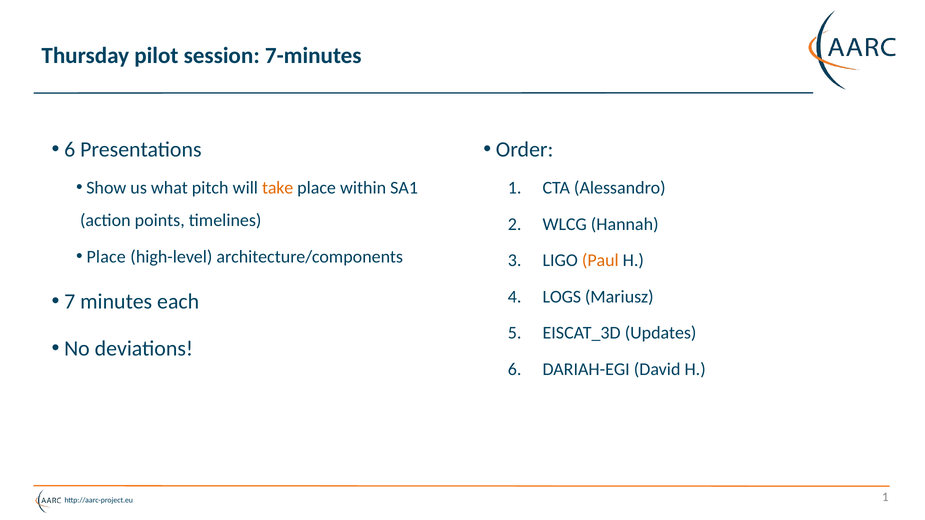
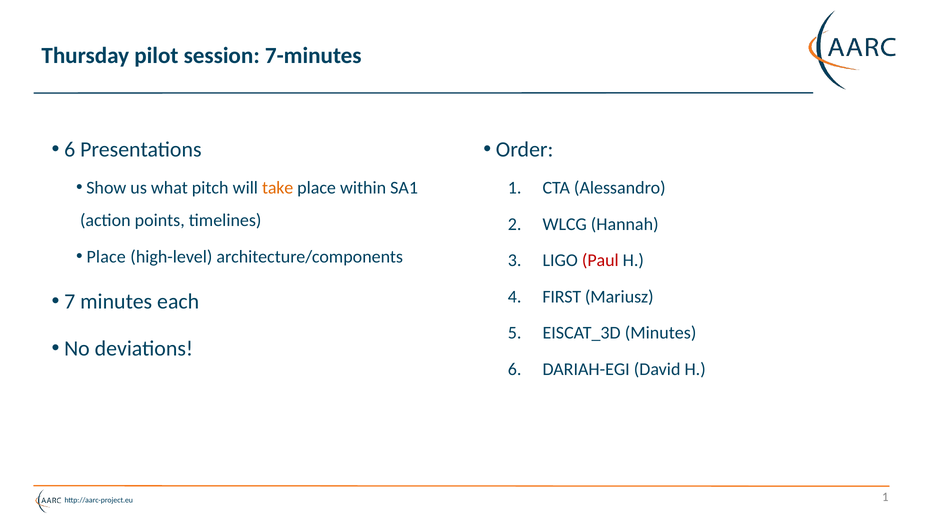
Paul colour: orange -> red
LOGS: LOGS -> FIRST
EISCAT_3D Updates: Updates -> Minutes
